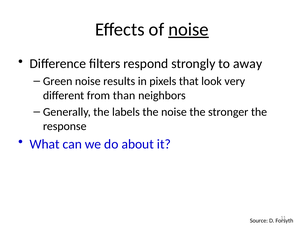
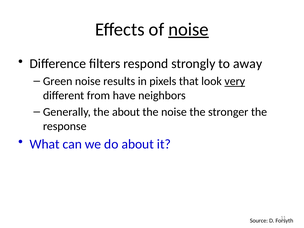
very underline: none -> present
than: than -> have
the labels: labels -> about
